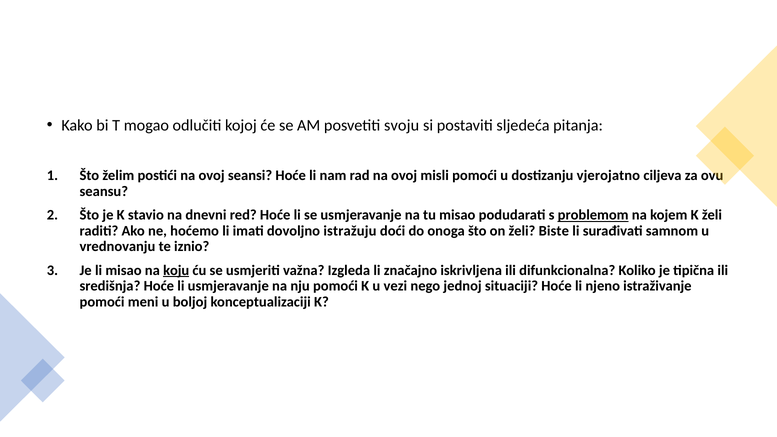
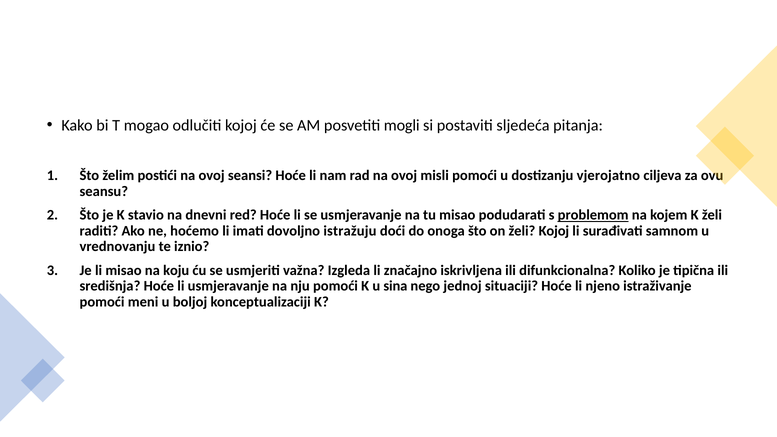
svoju: svoju -> mogli
želi Biste: Biste -> Kojoj
koju underline: present -> none
vezi: vezi -> sina
